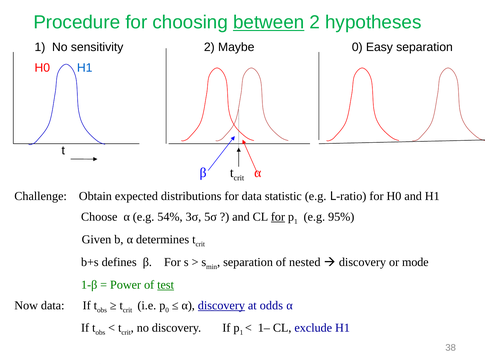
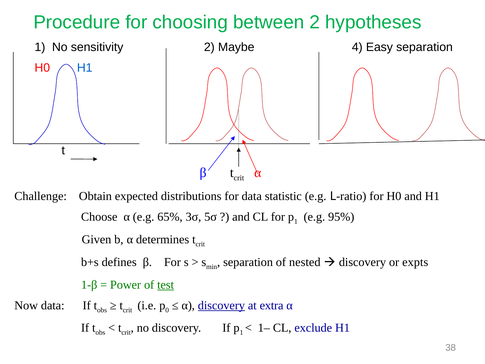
between underline: present -> none
Maybe 0: 0 -> 4
54%: 54% -> 65%
for at (278, 217) underline: present -> none
mode: mode -> expts
odds: odds -> extra
